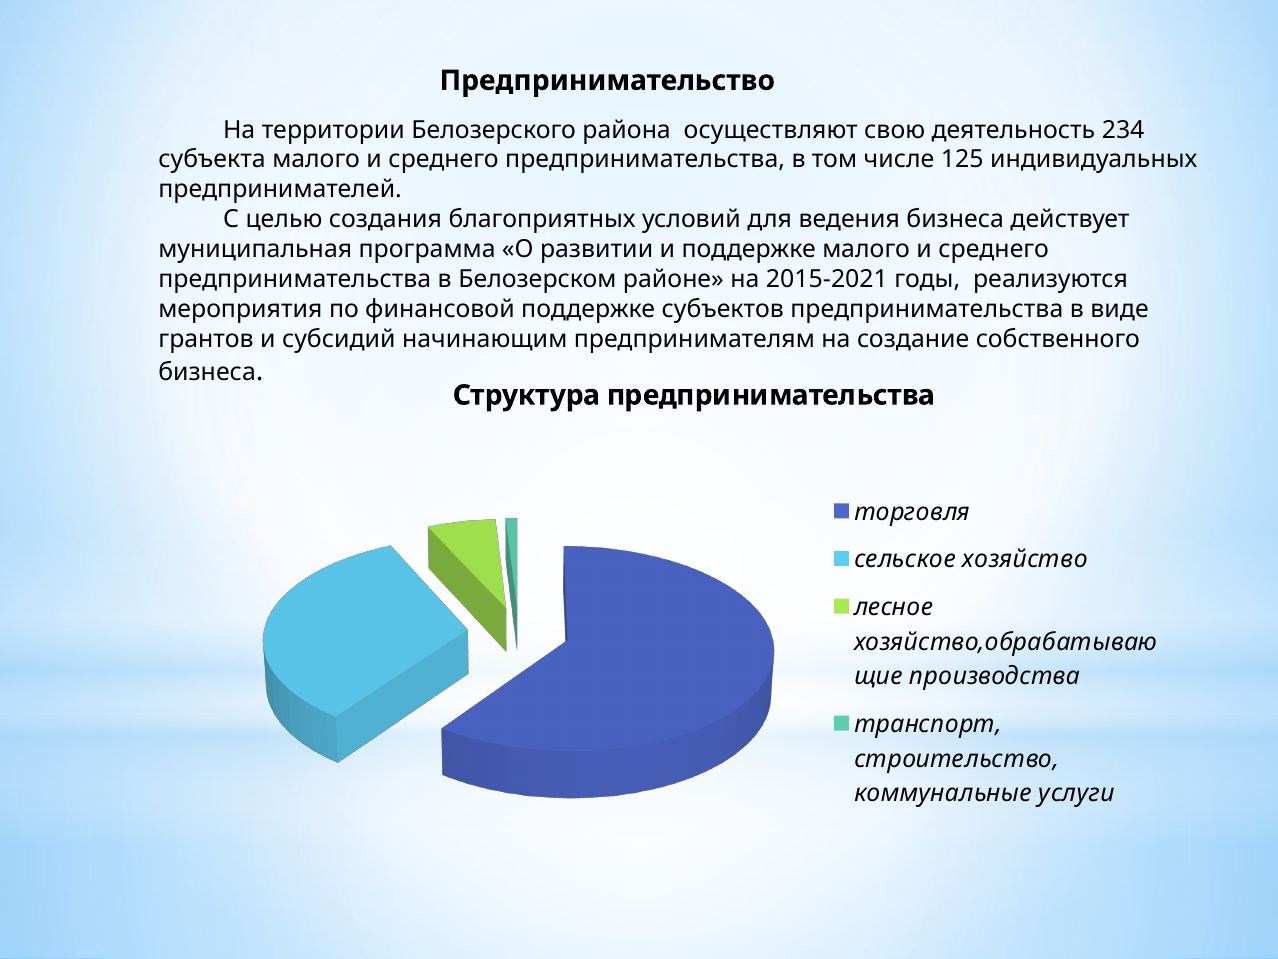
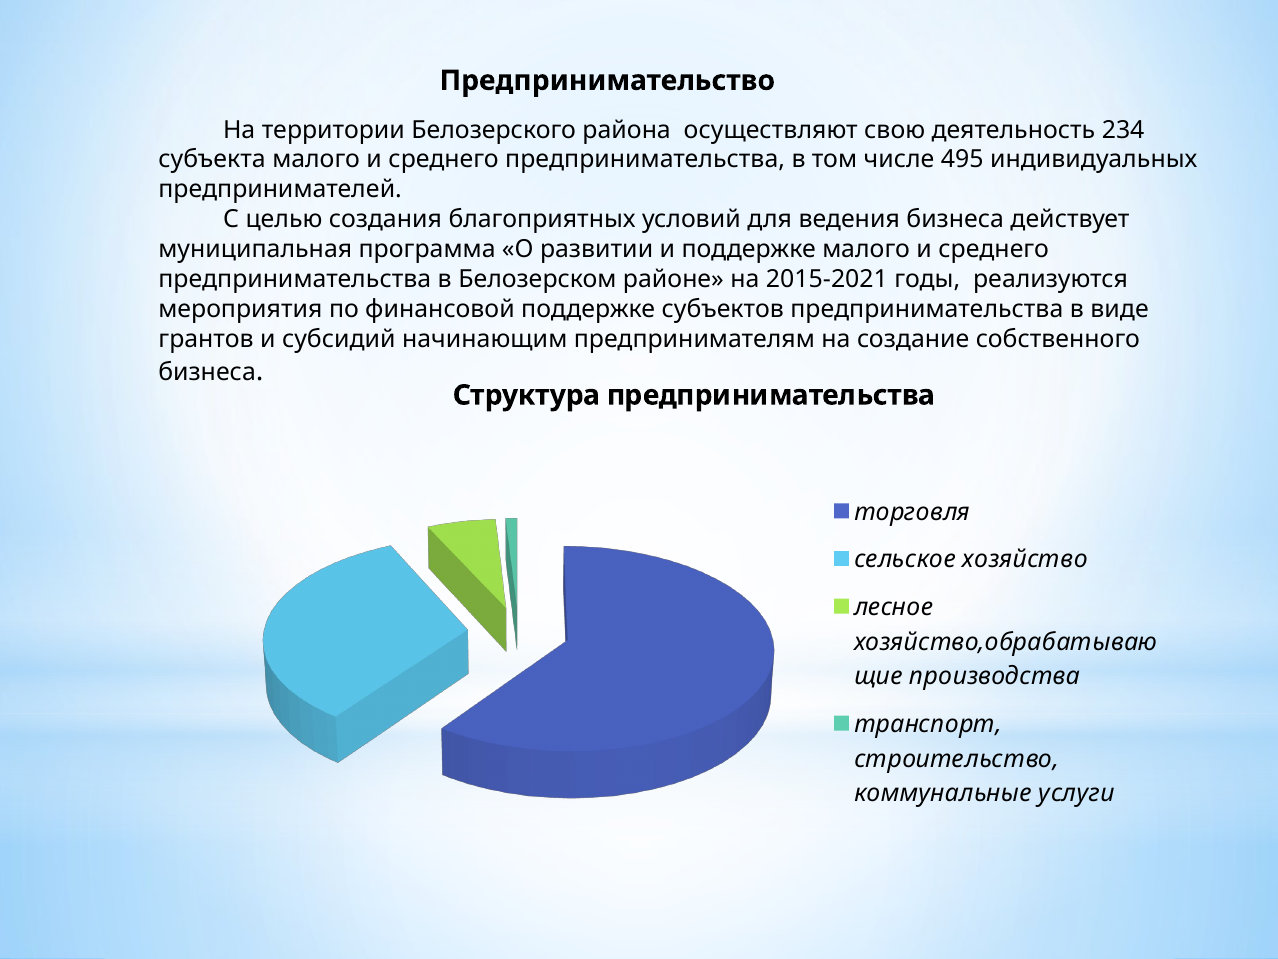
125: 125 -> 495
